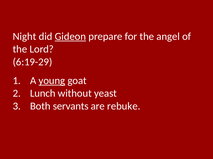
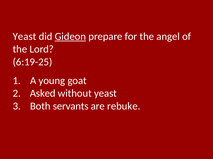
Night at (25, 37): Night -> Yeast
6:19-29: 6:19-29 -> 6:19-25
young underline: present -> none
Lunch: Lunch -> Asked
